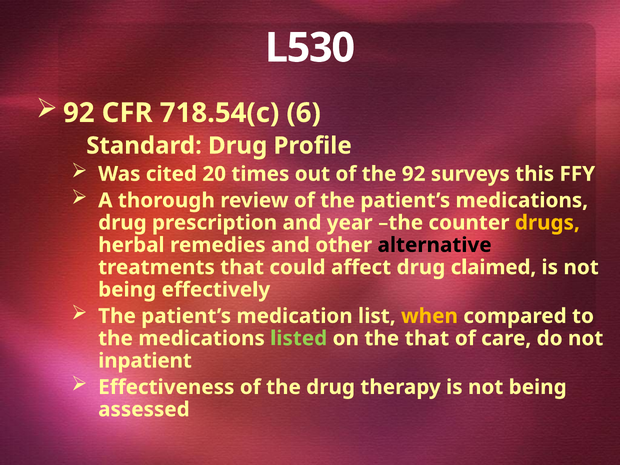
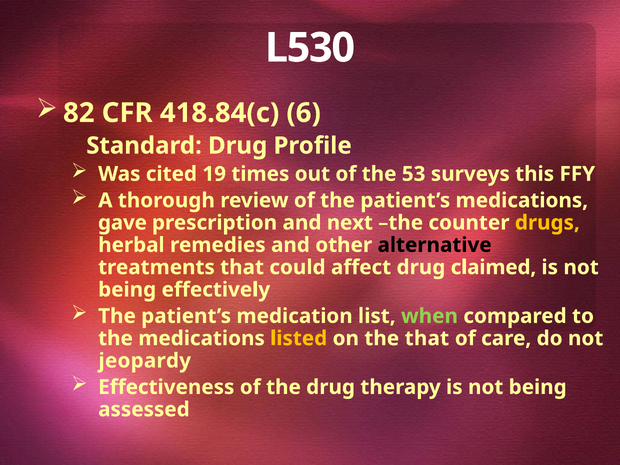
92 at (79, 113): 92 -> 82
718.54(c: 718.54(c -> 418.84(c
20: 20 -> 19
the 92: 92 -> 53
drug at (122, 223): drug -> gave
year: year -> next
when colour: yellow -> light green
listed colour: light green -> yellow
inpatient: inpatient -> jeopardy
